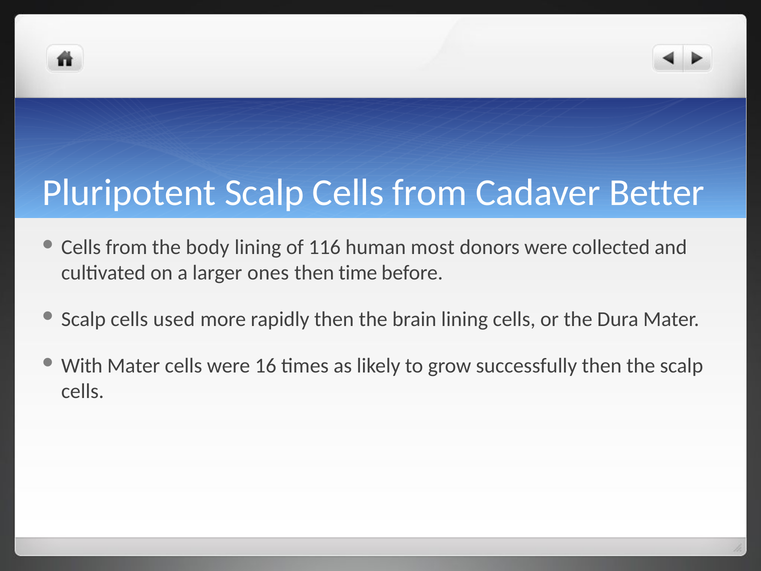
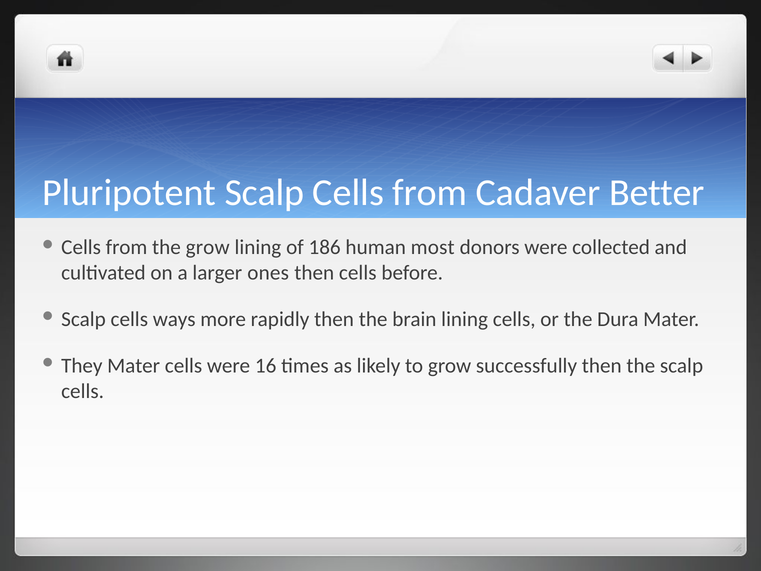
the body: body -> grow
116: 116 -> 186
then time: time -> cells
used: used -> ways
With: With -> They
